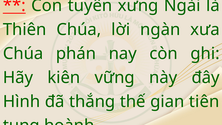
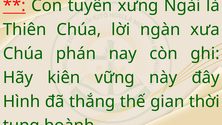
tiên: tiên -> thời
